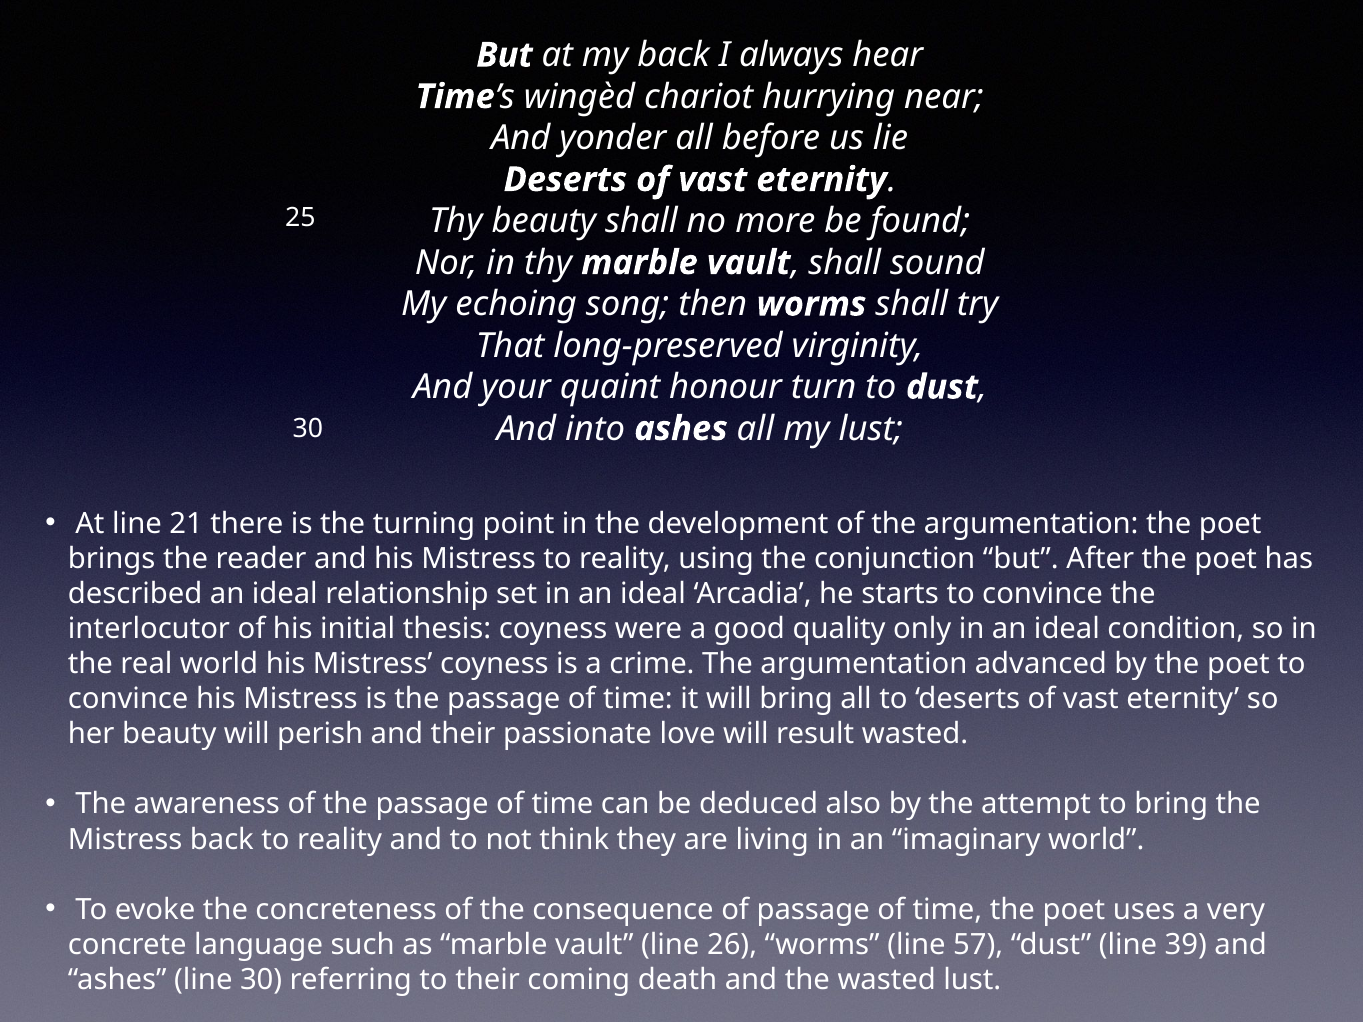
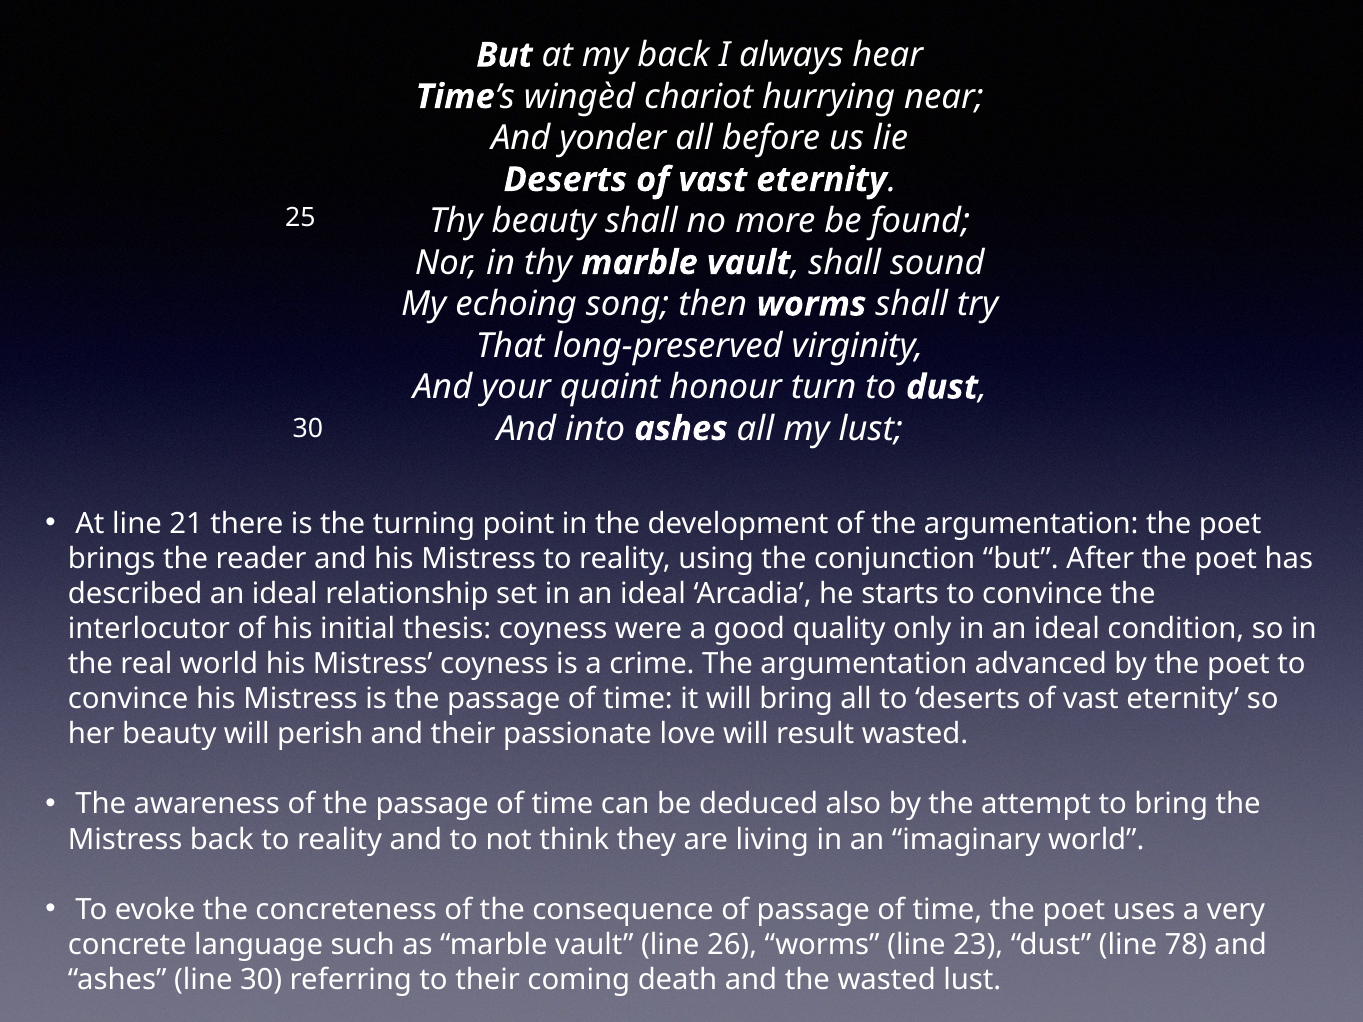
57: 57 -> 23
39: 39 -> 78
